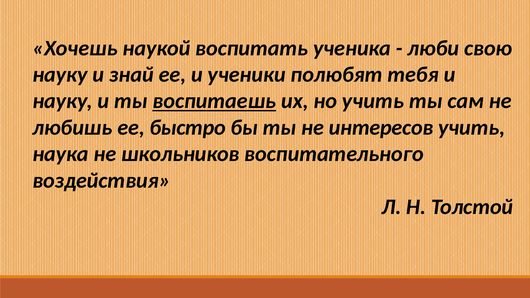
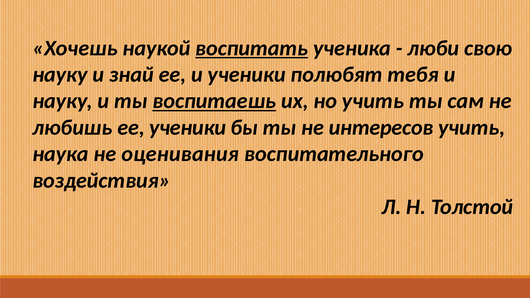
воспитать underline: none -> present
ее быстро: быстро -> ученики
школьников: школьников -> оценивания
